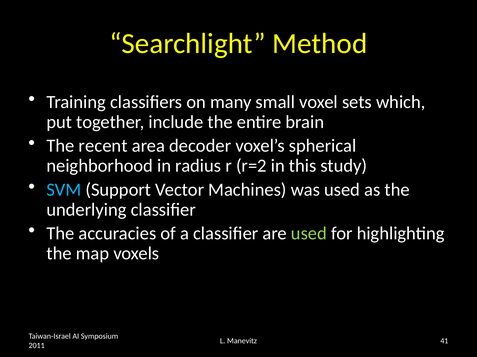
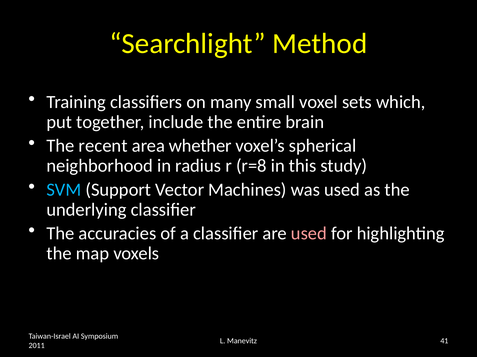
decoder: decoder -> whether
r=2: r=2 -> r=8
used at (309, 234) colour: light green -> pink
